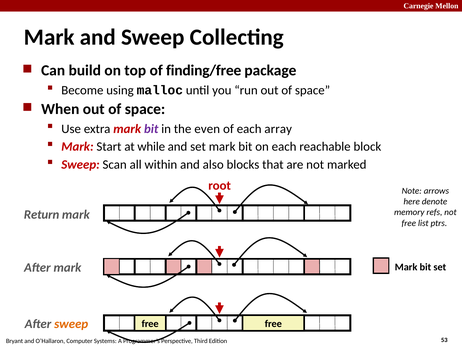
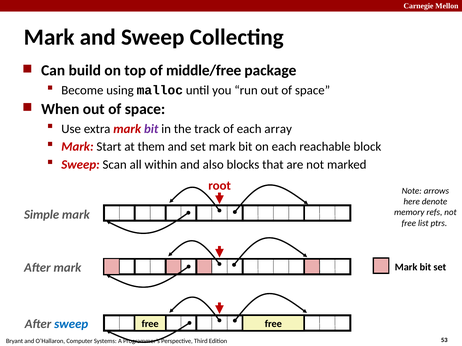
finding/free: finding/free -> middle/free
even: even -> track
while: while -> them
Return: Return -> Simple
sweep at (71, 324) colour: orange -> blue
